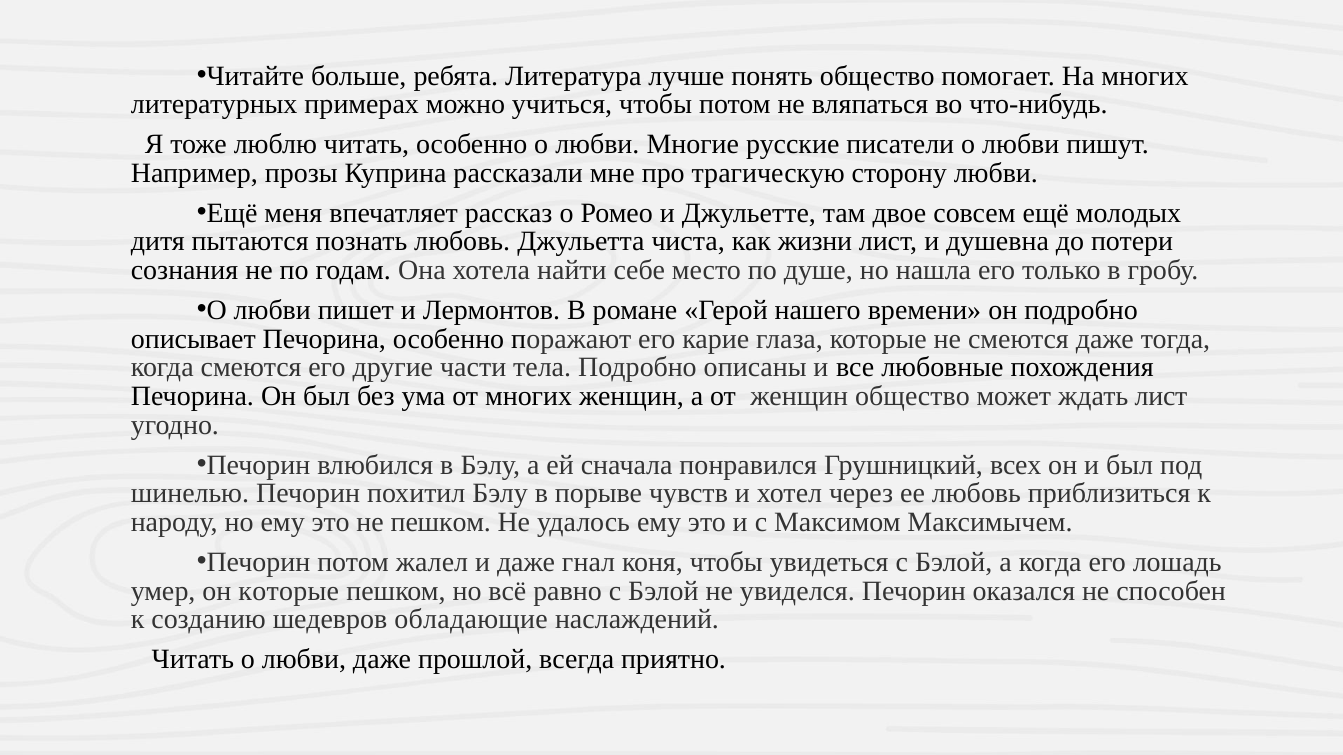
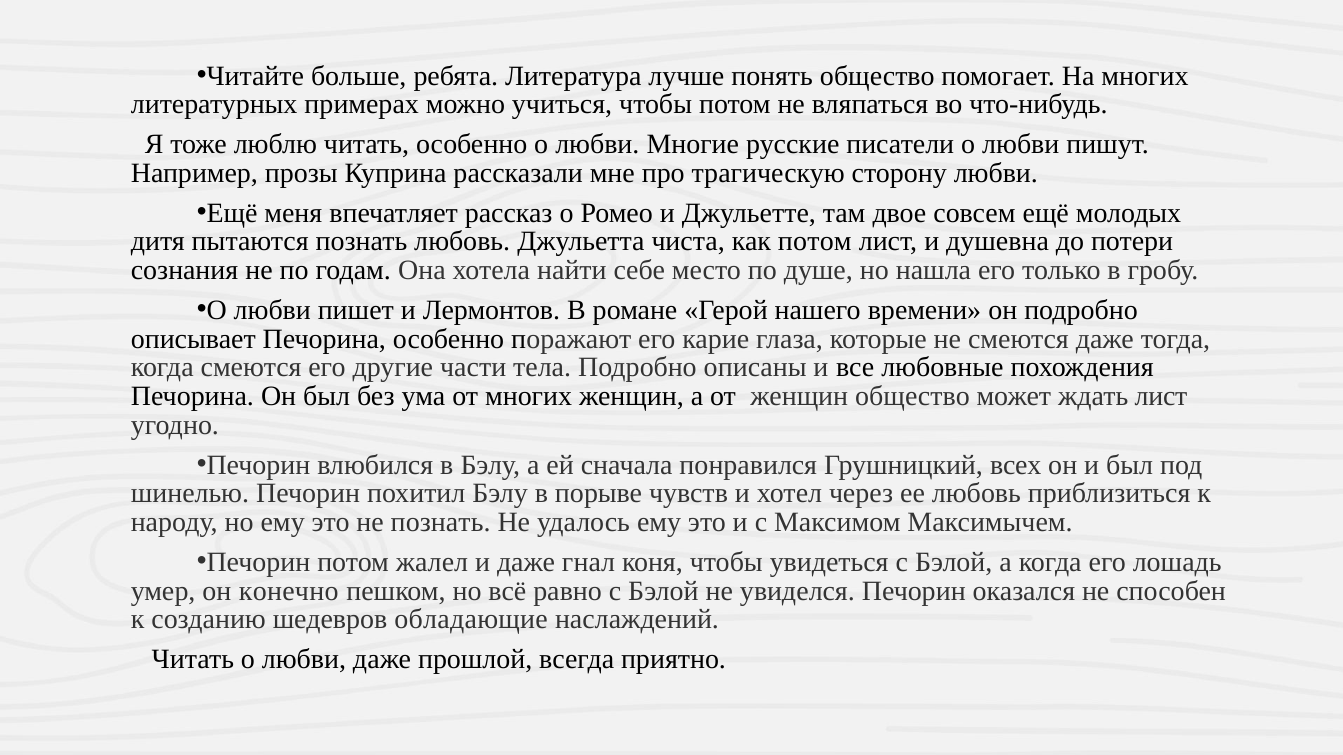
как жизни: жизни -> потом
не пешком: пешком -> познать
он которые: которые -> конечно
